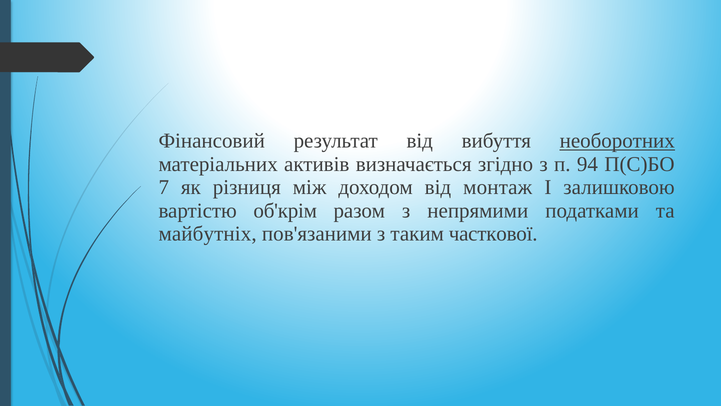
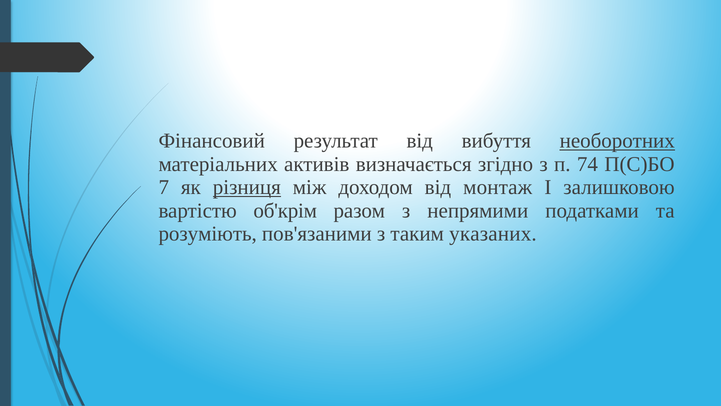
94: 94 -> 74
різниця underline: none -> present
майбутніх: майбутніх -> розуміють
часткової: часткової -> указаних
